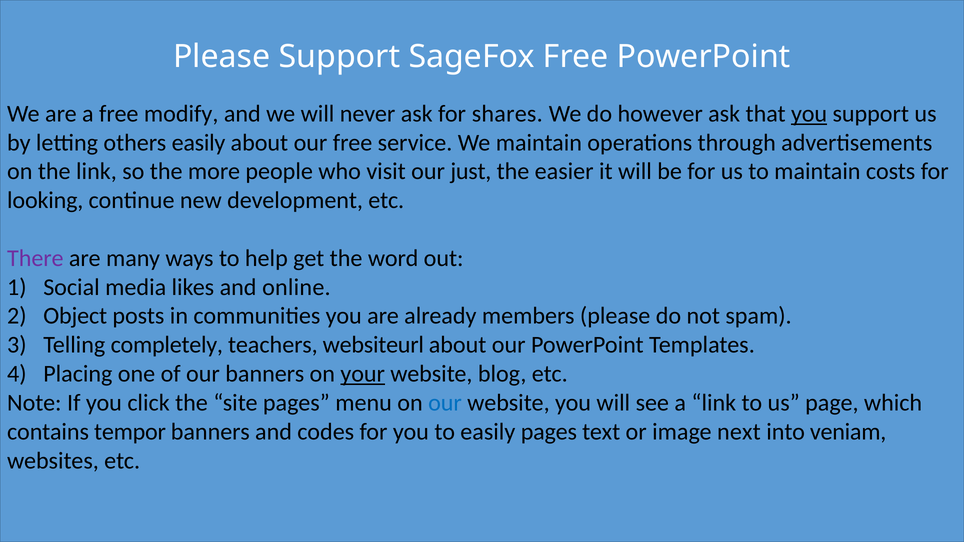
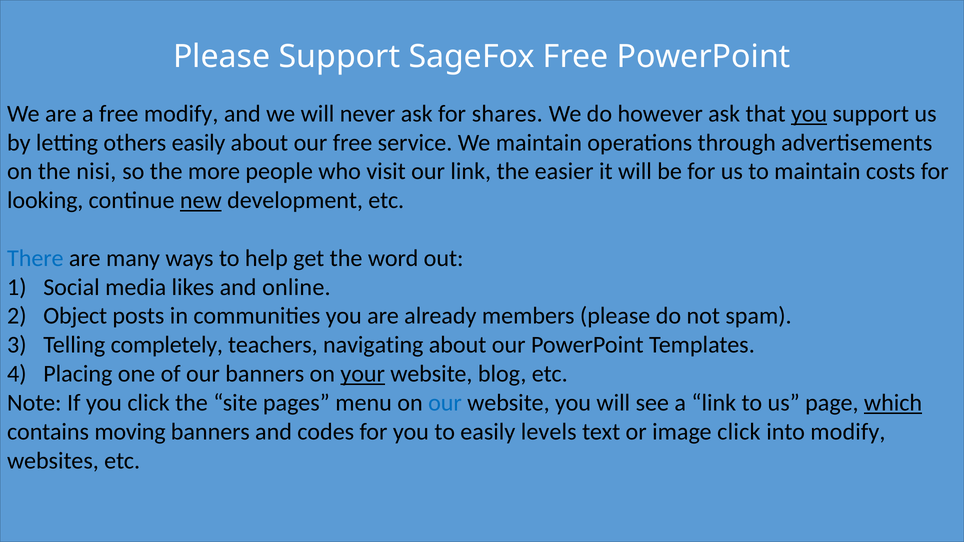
the link: link -> nisi
our just: just -> link
new underline: none -> present
There colour: purple -> blue
websiteurl: websiteurl -> navigating
which underline: none -> present
tempor: tempor -> moving
easily pages: pages -> levels
image next: next -> click
into veniam: veniam -> modify
